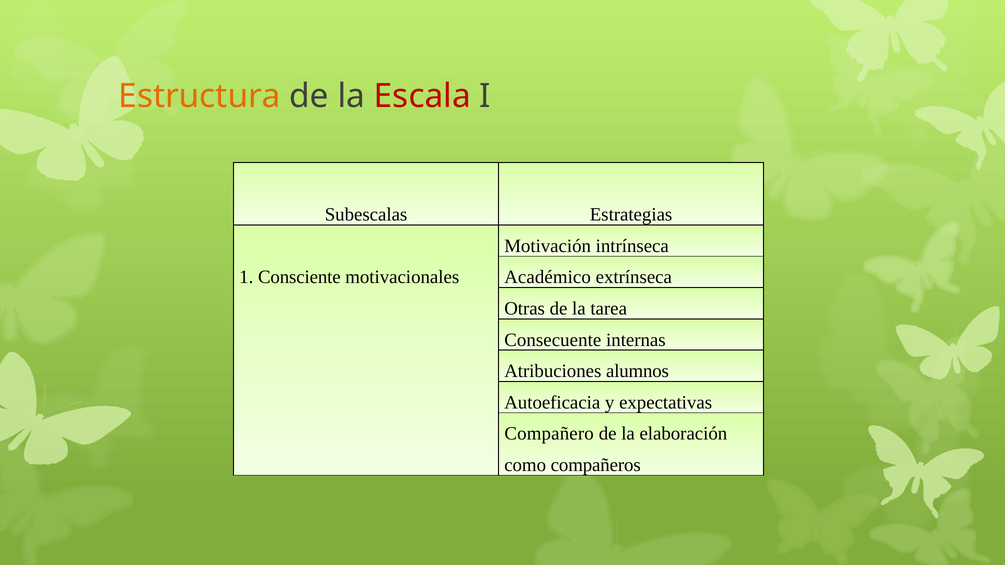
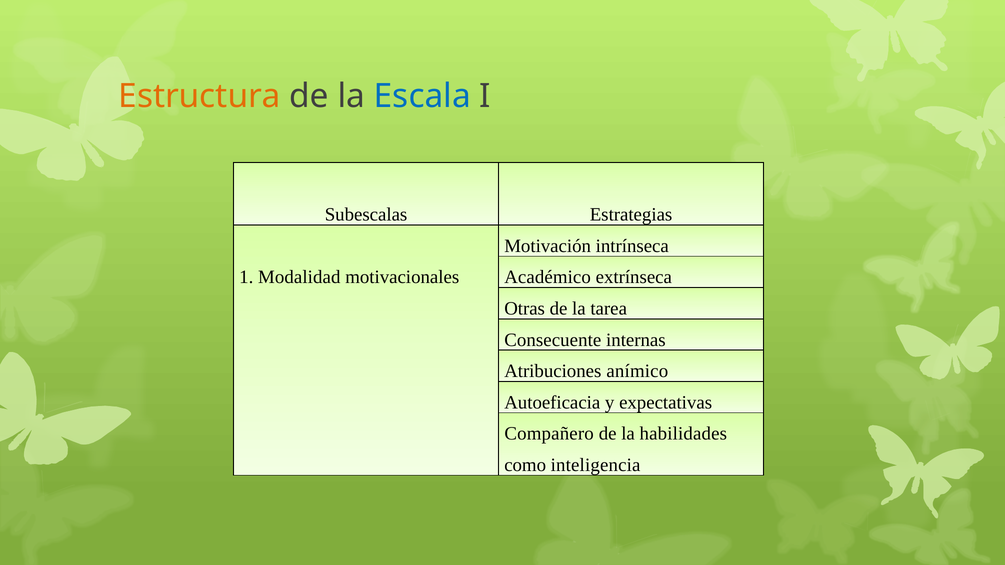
Escala colour: red -> blue
Consciente: Consciente -> Modalidad
alumnos: alumnos -> anímico
elaboración: elaboración -> habilidades
compañeros: compañeros -> inteligencia
